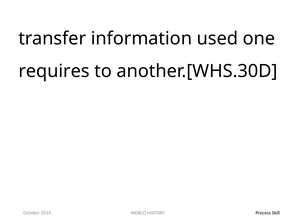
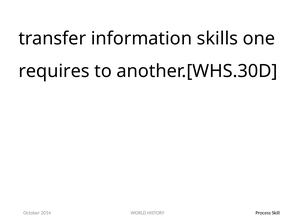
used: used -> skills
